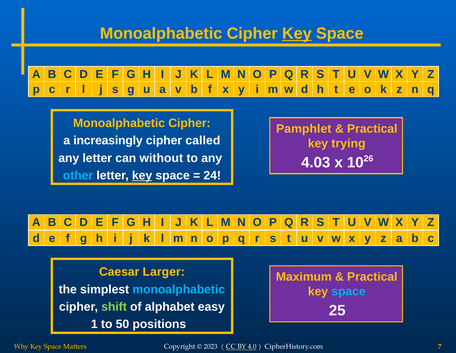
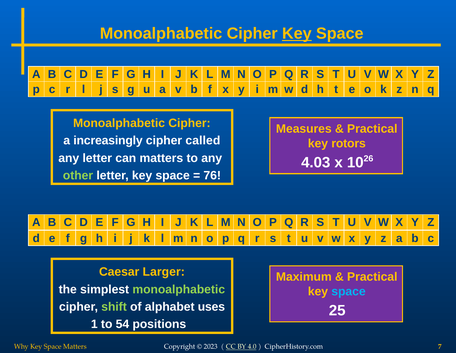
Pamphlet: Pamphlet -> Measures
trying: trying -> rotors
can without: without -> matters
other colour: light blue -> light green
key at (142, 175) underline: present -> none
24: 24 -> 76
monoalphabetic at (179, 289) colour: light blue -> light green
easy: easy -> uses
50: 50 -> 54
